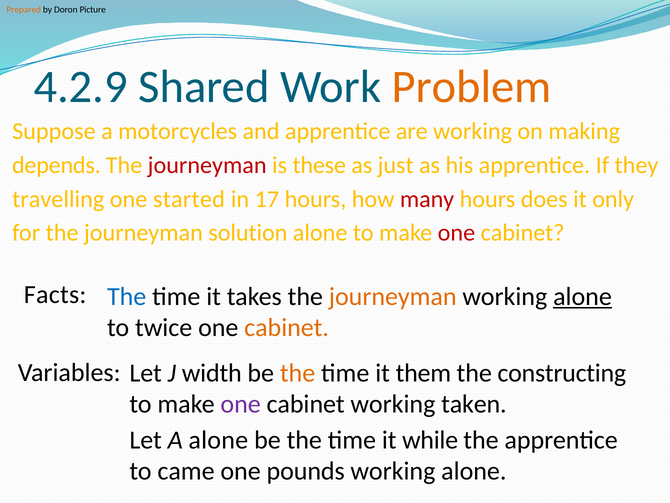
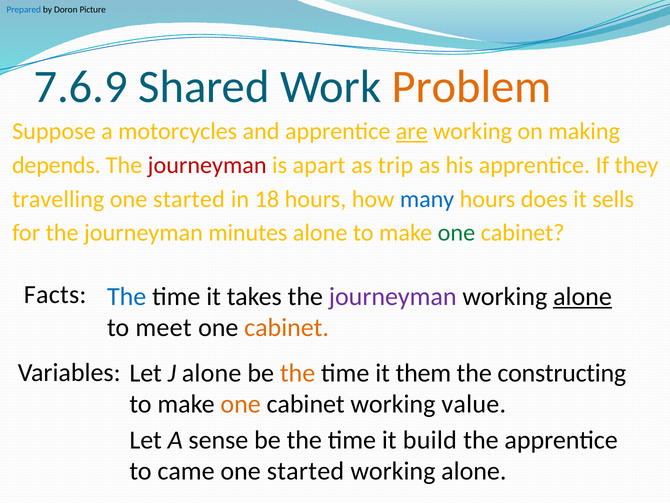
Prepared colour: orange -> blue
4.2.9: 4.2.9 -> 7.6.9
are underline: none -> present
these: these -> apart
just: just -> trip
17: 17 -> 18
many colour: red -> blue
only: only -> sells
solution: solution -> minutes
one at (456, 233) colour: red -> green
journeyman at (393, 296) colour: orange -> purple
twice: twice -> meet
J width: width -> alone
one at (241, 404) colour: purple -> orange
taken: taken -> value
A alone: alone -> sense
while: while -> build
pounds at (306, 471): pounds -> started
